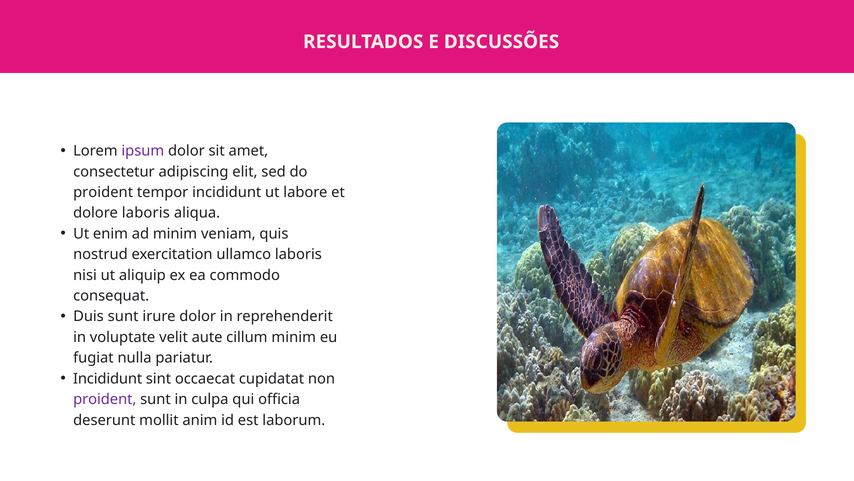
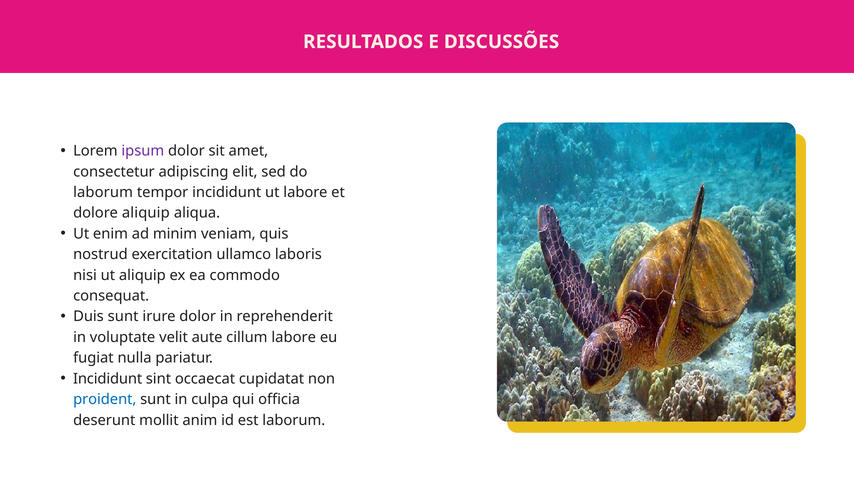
proident at (103, 192): proident -> laborum
dolore laboris: laboris -> aliquip
cillum minim: minim -> labore
proident at (105, 399) colour: purple -> blue
